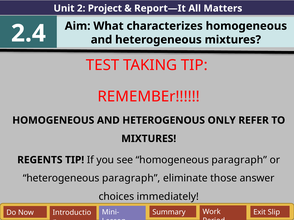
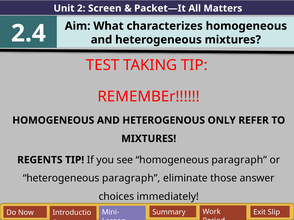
Project: Project -> Screen
Report—It: Report—It -> Packet—It
